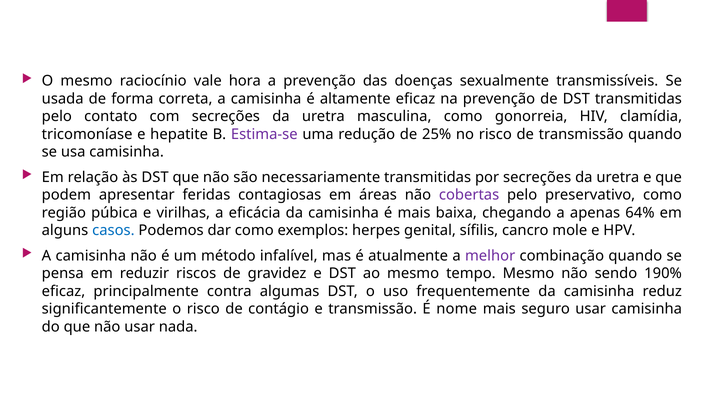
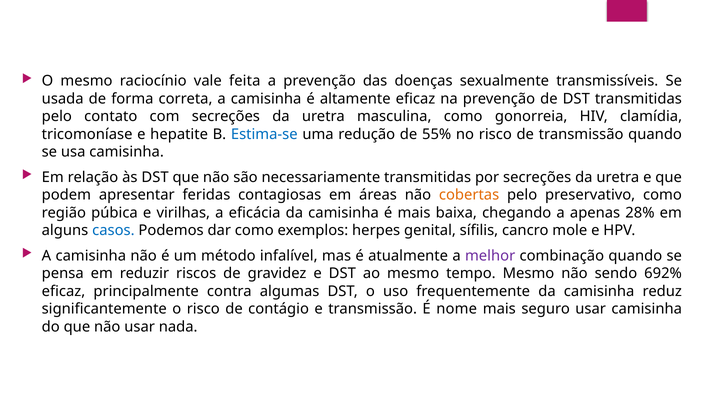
hora: hora -> feita
Estima-se colour: purple -> blue
25%: 25% -> 55%
cobertas colour: purple -> orange
64%: 64% -> 28%
190%: 190% -> 692%
